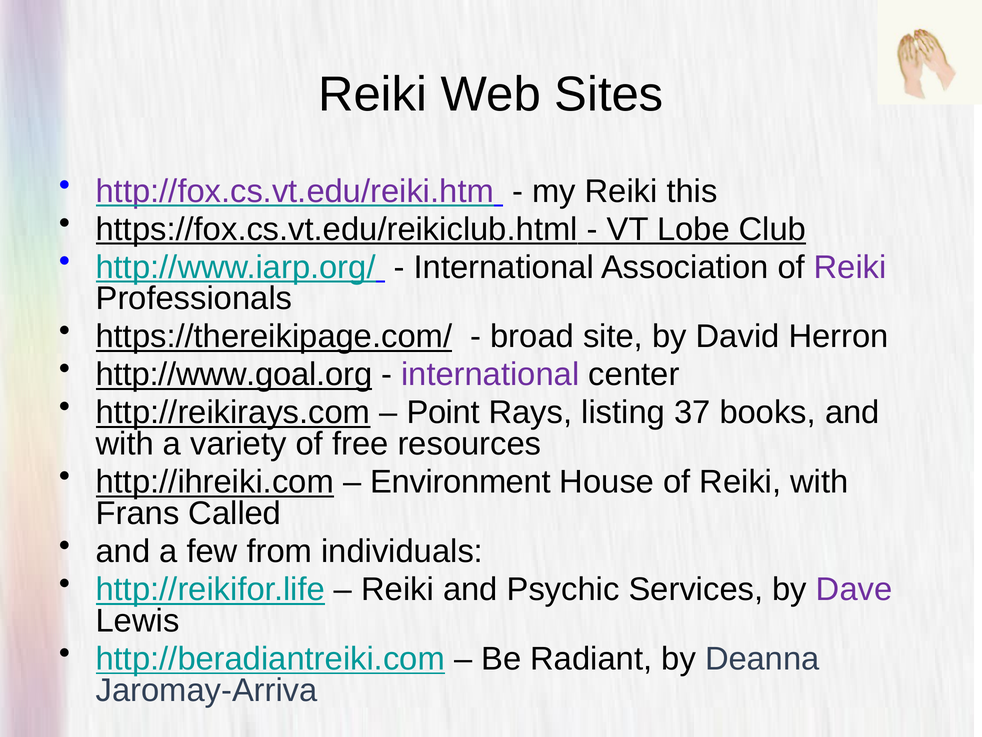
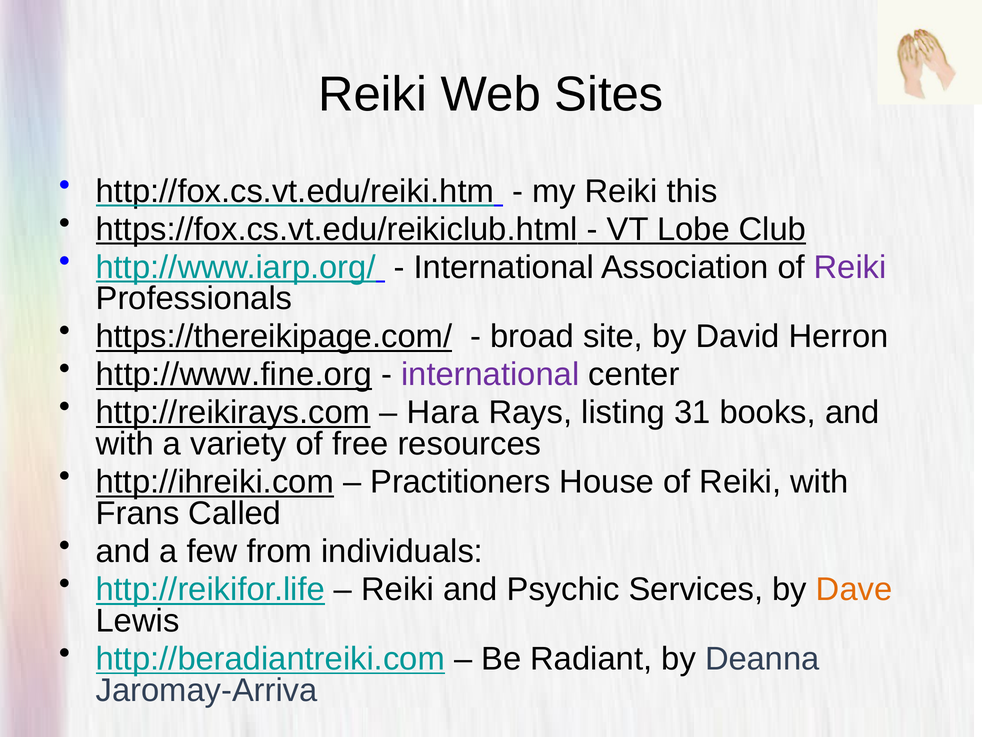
http://fox.cs.vt.edu/reiki.htm colour: purple -> black
http://www.goal.org: http://www.goal.org -> http://www.fine.org
Point: Point -> Hara
37: 37 -> 31
Environment: Environment -> Practitioners
Dave colour: purple -> orange
